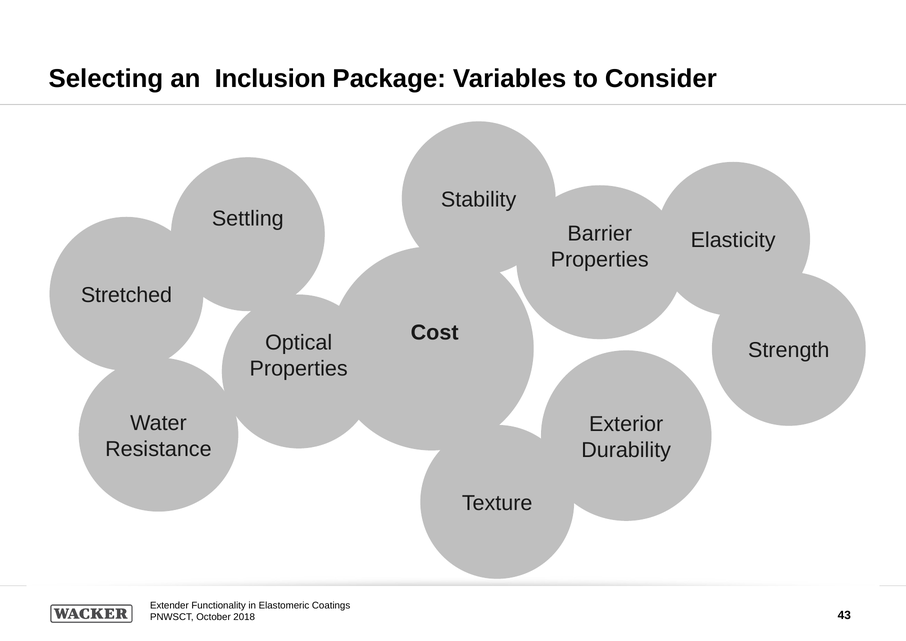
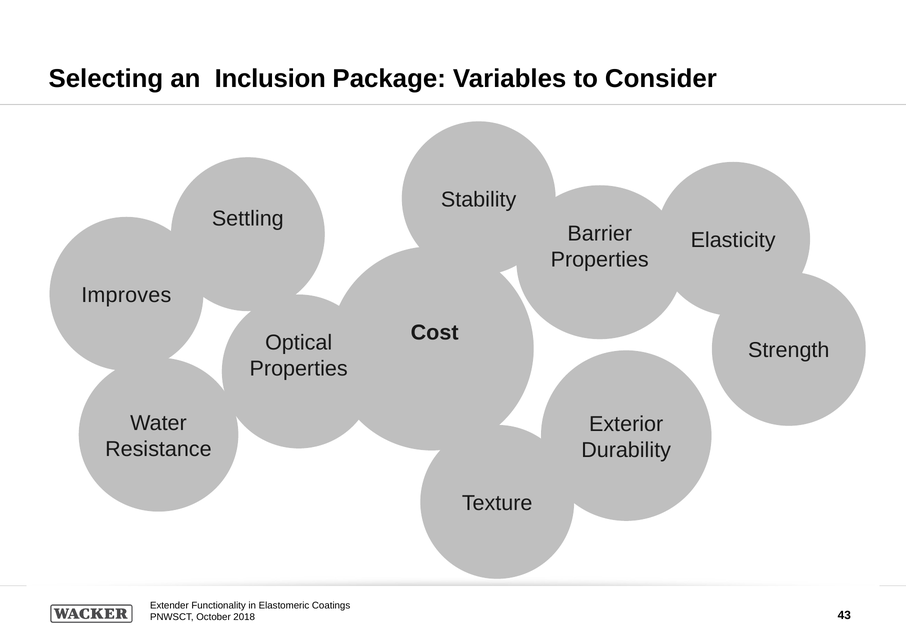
Stretched: Stretched -> Improves
